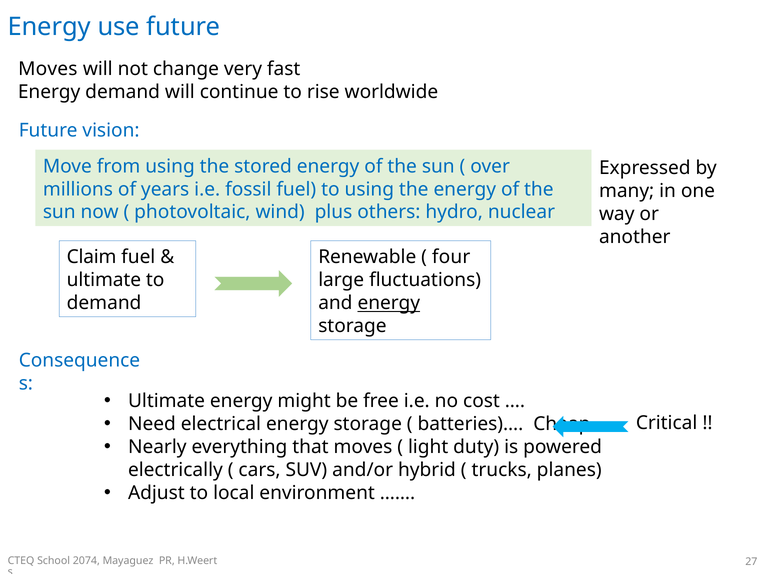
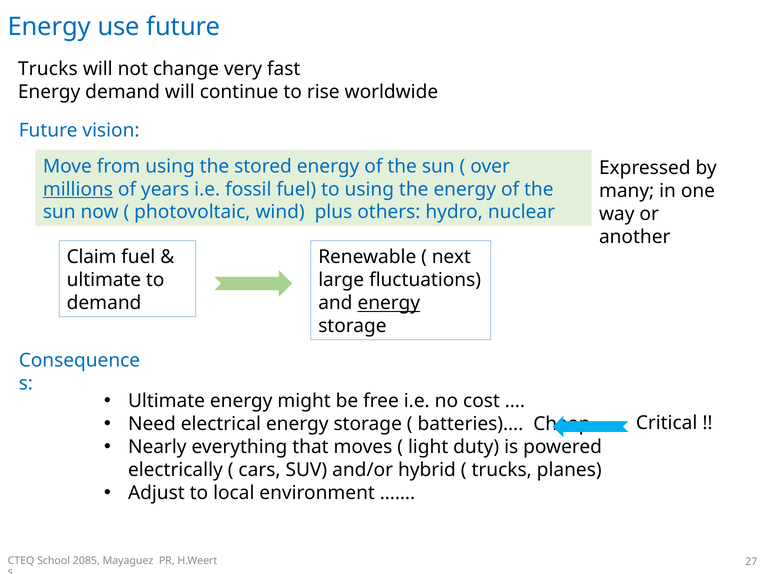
Moves at (48, 69): Moves -> Trucks
millions underline: none -> present
four: four -> next
2074: 2074 -> 2085
